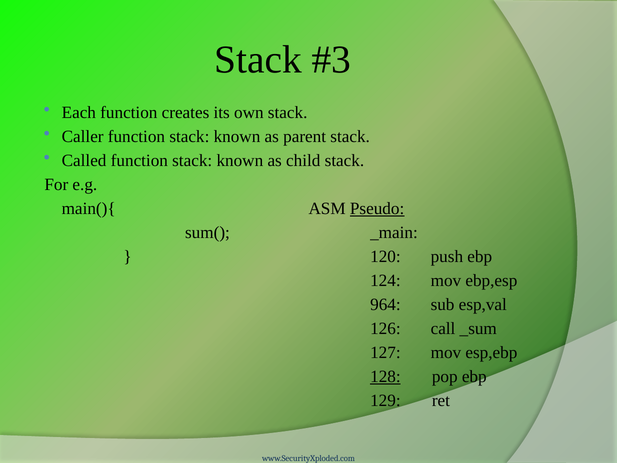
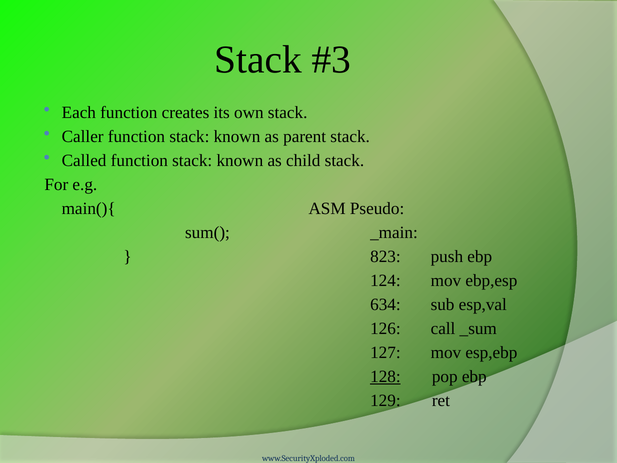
Pseudo underline: present -> none
120: 120 -> 823
964: 964 -> 634
